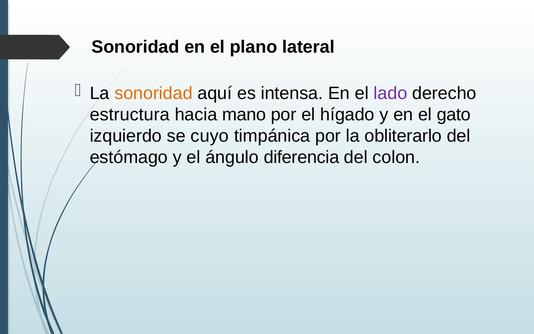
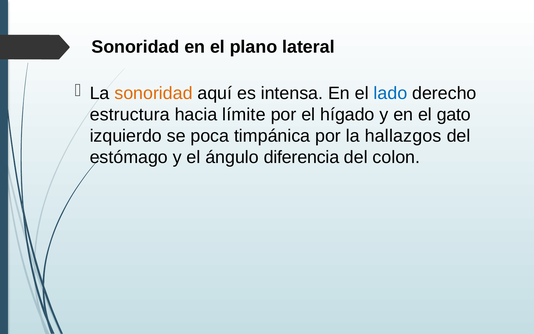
lado colour: purple -> blue
mano: mano -> límite
cuyo: cuyo -> poca
obliterarlo: obliterarlo -> hallazgos
